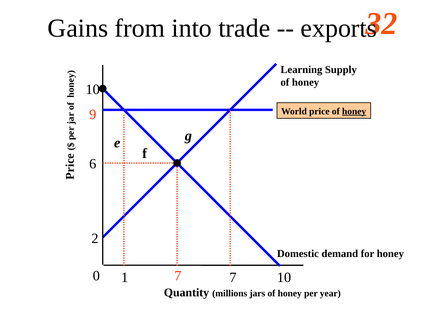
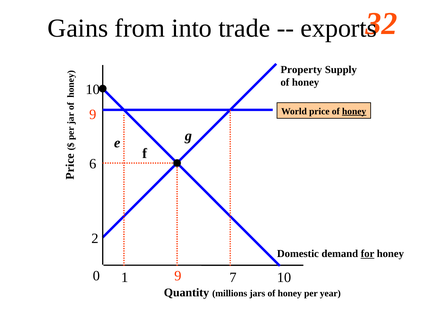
Learning: Learning -> Property
for underline: none -> present
1 7: 7 -> 9
